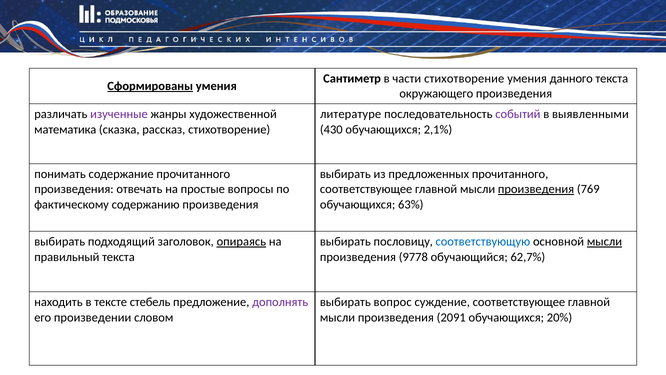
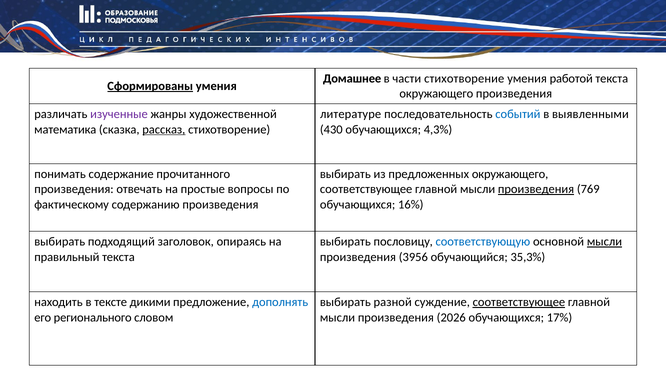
Сантиметр: Сантиметр -> Домашнее
данного: данного -> работой
событий colour: purple -> blue
рассказ underline: none -> present
2,1%: 2,1% -> 4,3%
предложенных прочитанного: прочитанного -> окружающего
63%: 63% -> 16%
опираясь underline: present -> none
9778: 9778 -> 3956
62,7%: 62,7% -> 35,3%
стебель: стебель -> дикими
дополнять colour: purple -> blue
вопрос: вопрос -> разной
соответствующее at (519, 302) underline: none -> present
произведении: произведении -> регионального
2091: 2091 -> 2026
20%: 20% -> 17%
